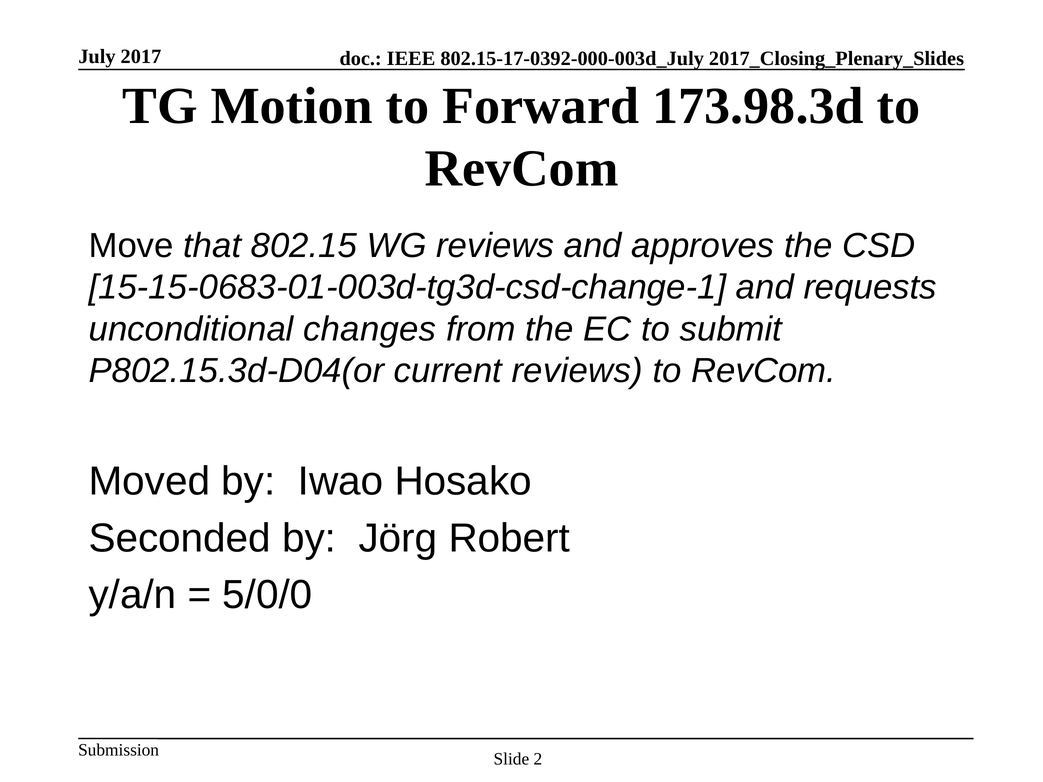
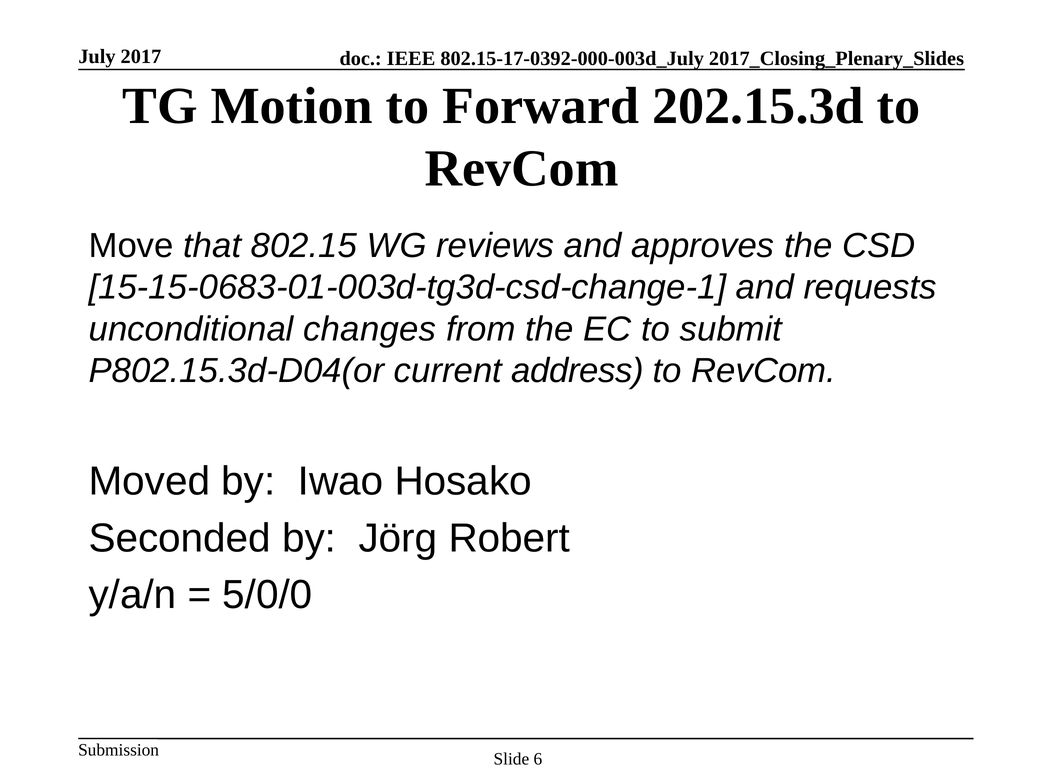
173.98.3d: 173.98.3d -> 202.15.3d
current reviews: reviews -> address
2: 2 -> 6
